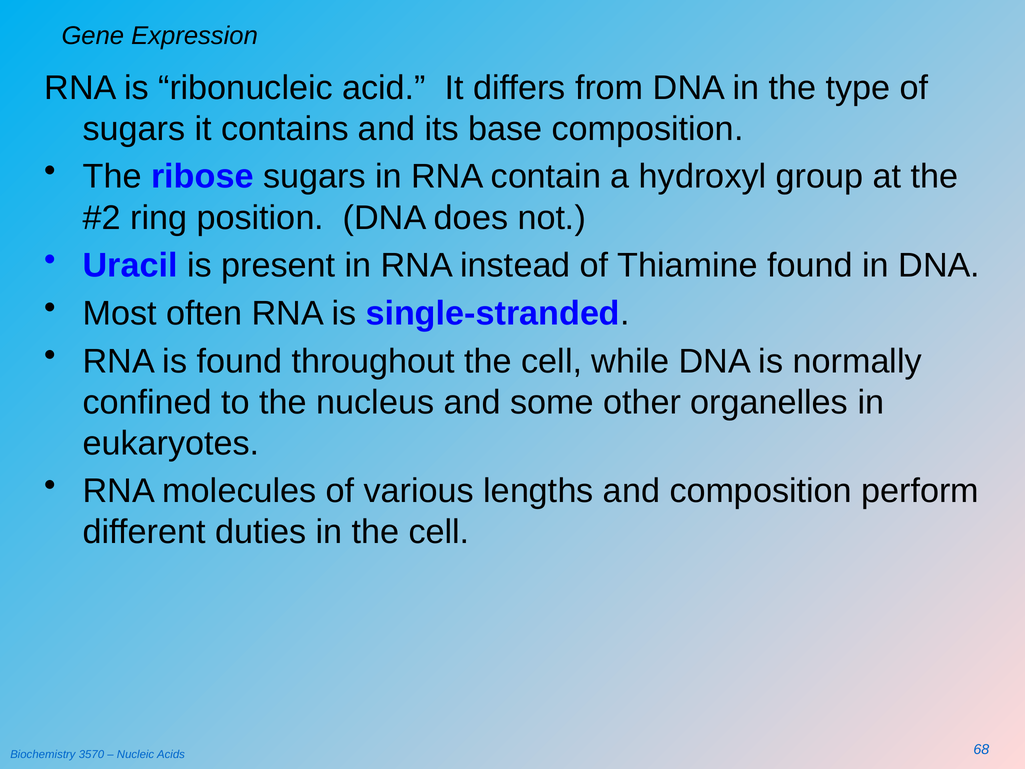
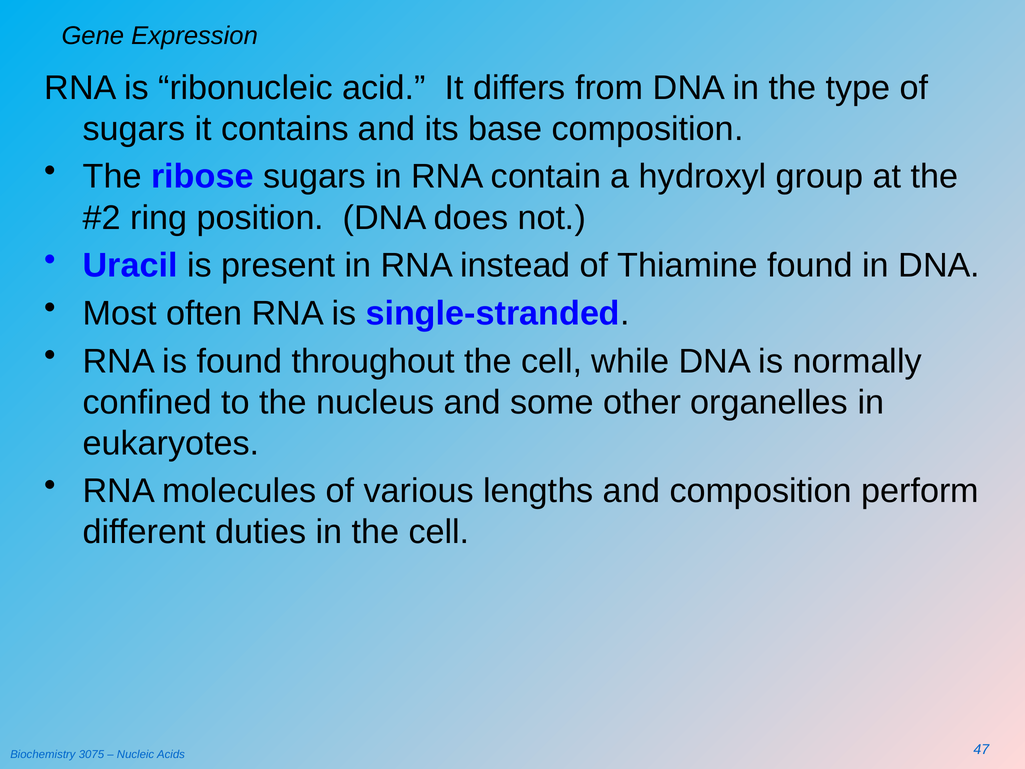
3570: 3570 -> 3075
68: 68 -> 47
